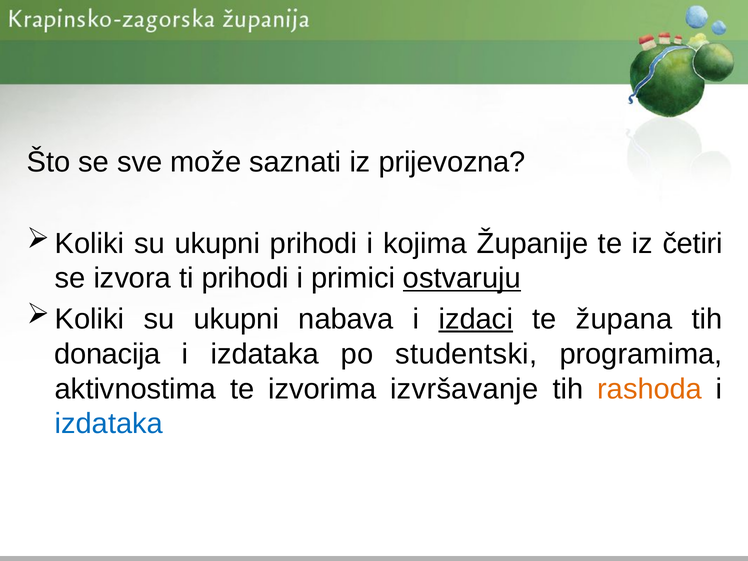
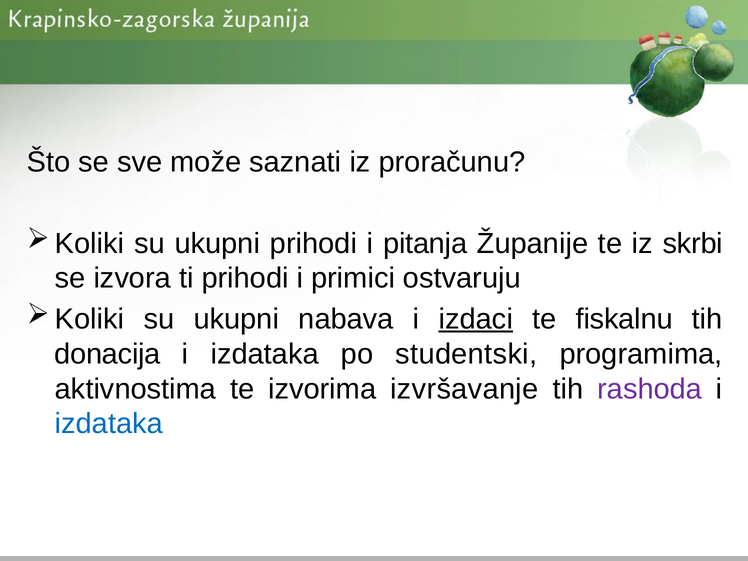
prijevozna: prijevozna -> proračunu
kojima: kojima -> pitanja
četiri: četiri -> skrbi
ostvaruju underline: present -> none
župana: župana -> fiskalnu
rashoda colour: orange -> purple
